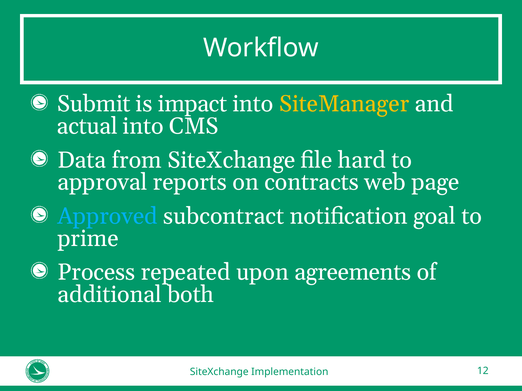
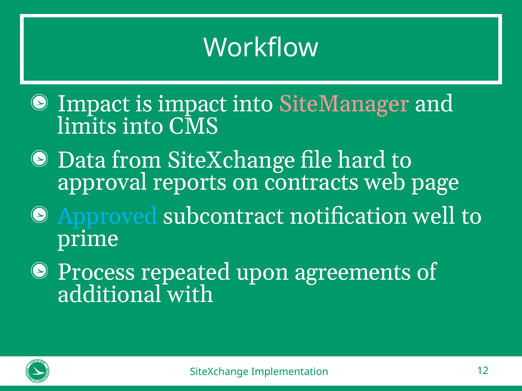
Submit at (94, 104): Submit -> Impact
SiteManager colour: yellow -> pink
actual: actual -> limits
goal: goal -> well
both: both -> with
